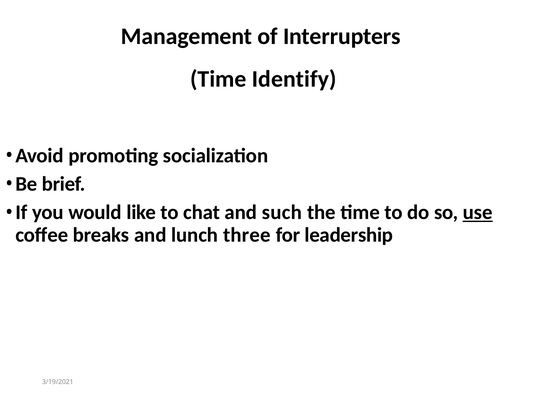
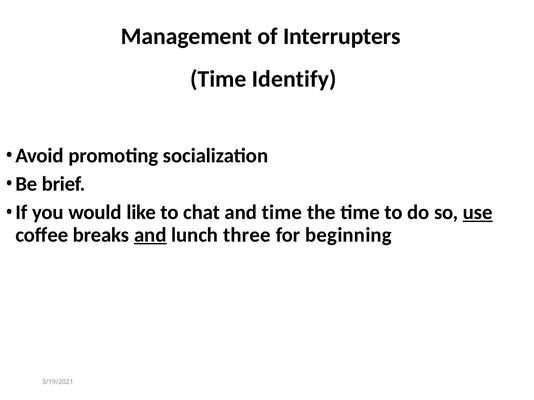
and such: such -> time
and at (150, 235) underline: none -> present
leadership: leadership -> beginning
